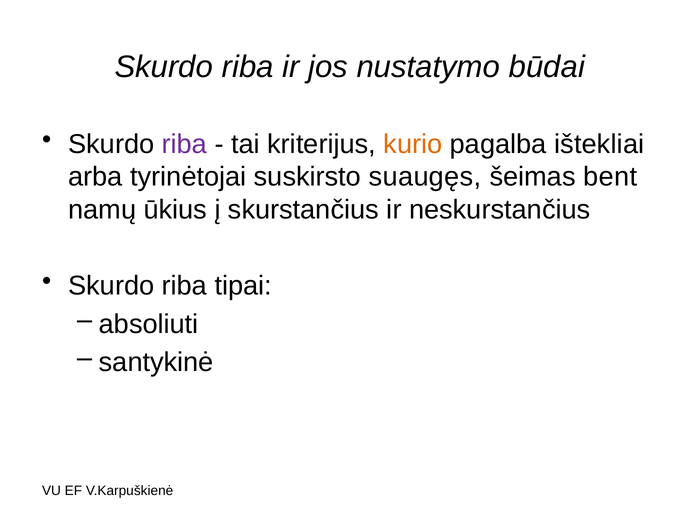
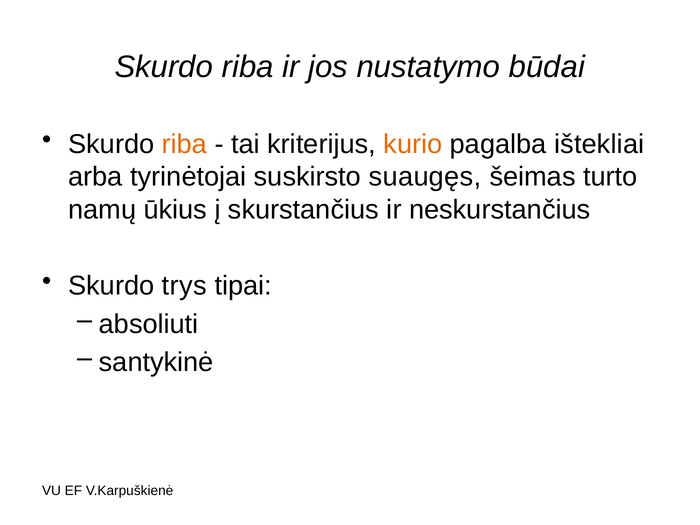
riba at (184, 144) colour: purple -> orange
bent: bent -> turto
riba at (184, 286): riba -> trys
